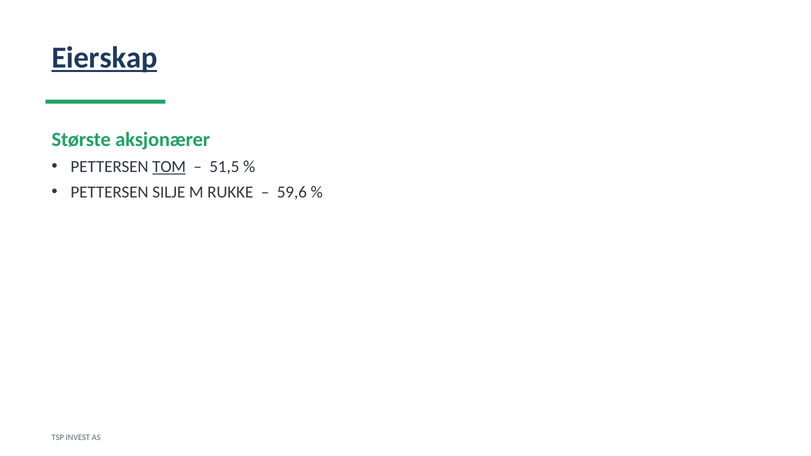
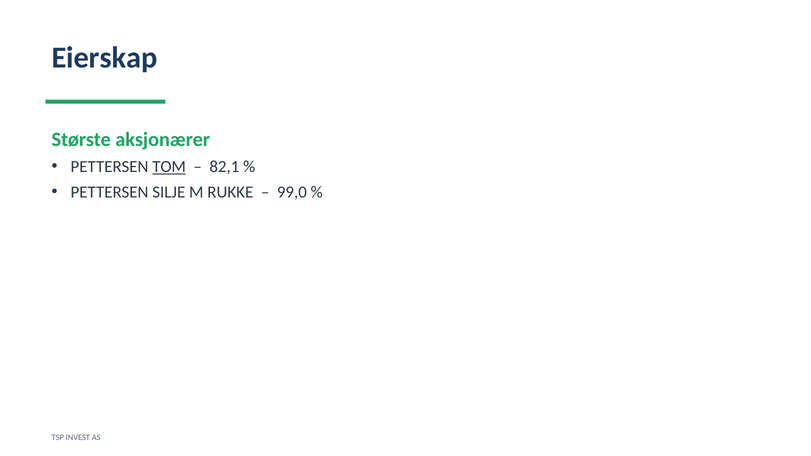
Eierskap underline: present -> none
51,5: 51,5 -> 82,1
59,6: 59,6 -> 99,0
